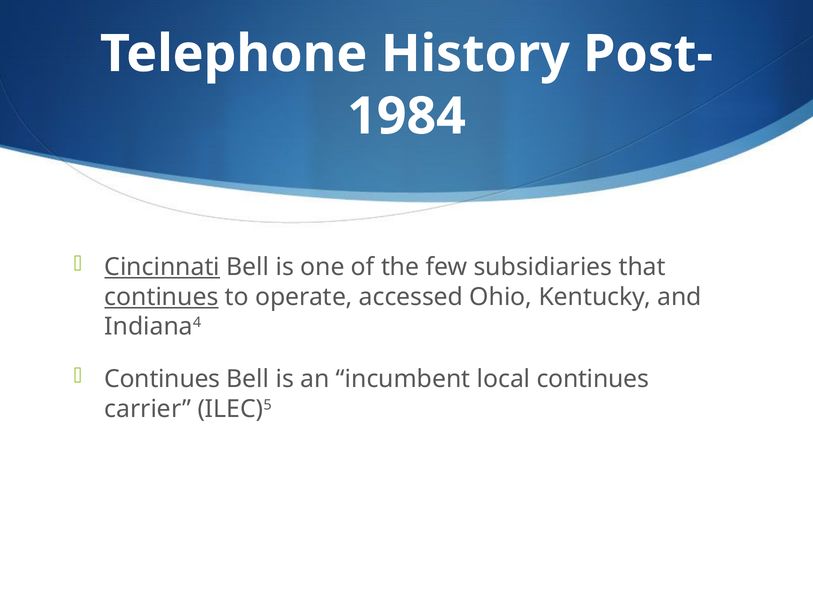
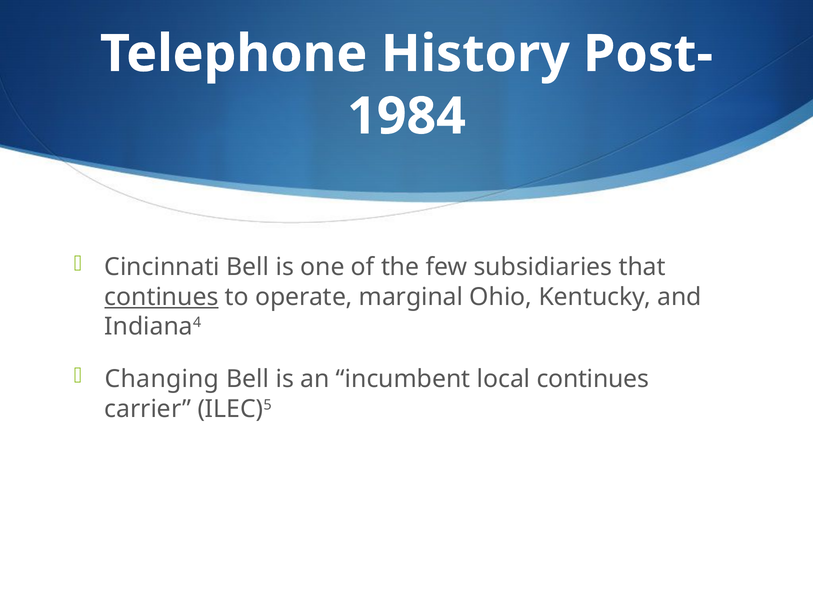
Cincinnati underline: present -> none
accessed: accessed -> marginal
Continues at (162, 379): Continues -> Changing
